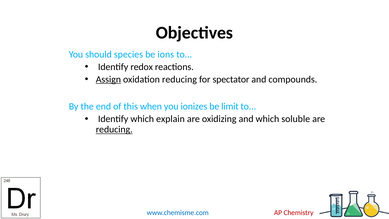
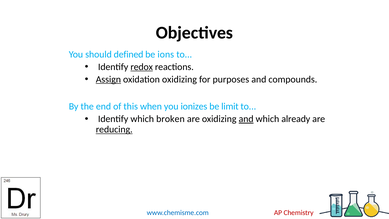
species: species -> defined
redox underline: none -> present
oxidation reducing: reducing -> oxidizing
spectator: spectator -> purposes
explain: explain -> broken
and at (246, 119) underline: none -> present
soluble: soluble -> already
